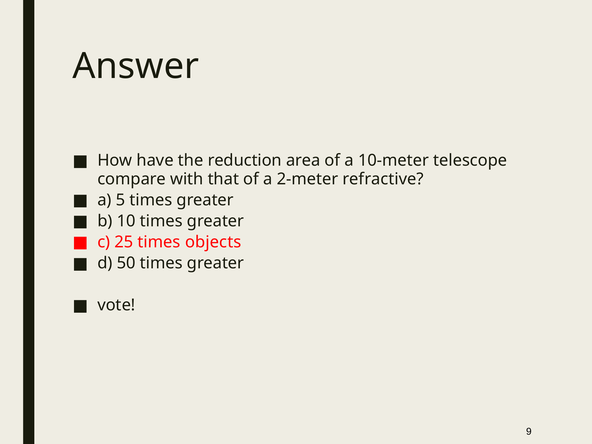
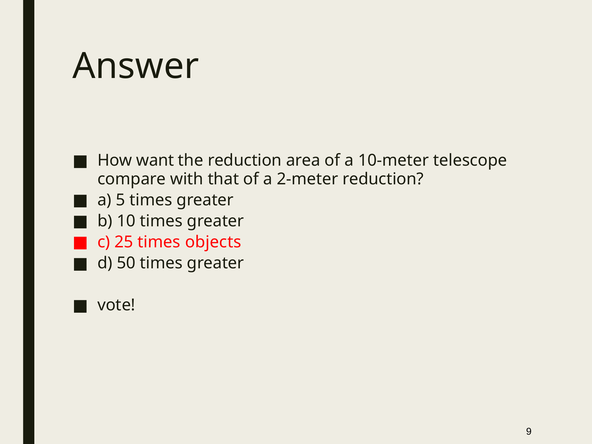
have: have -> want
2-meter refractive: refractive -> reduction
